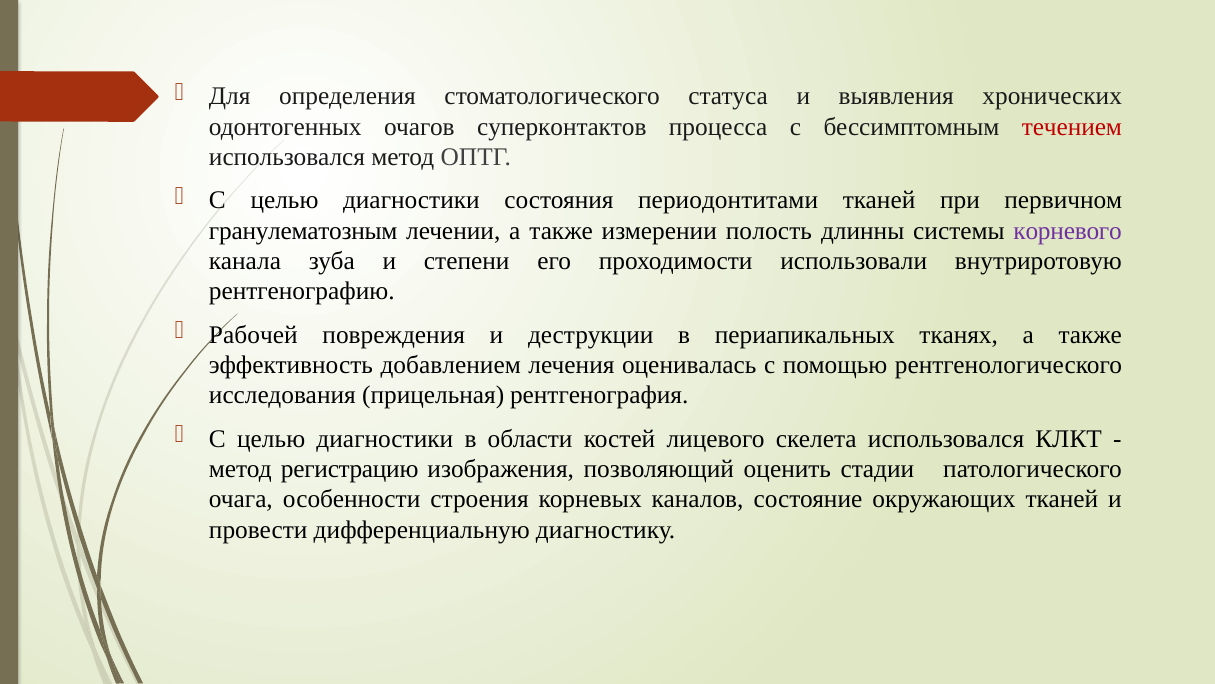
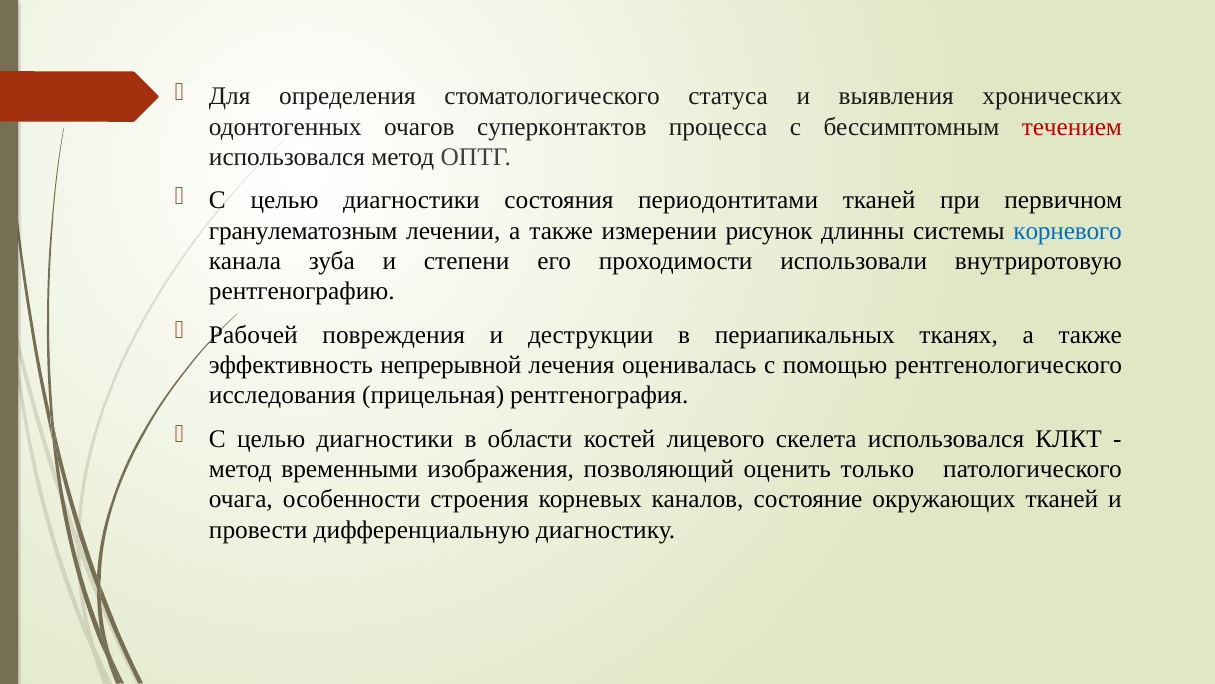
полость: полость -> рисунок
корневого colour: purple -> blue
добавлением: добавлением -> непрерывной
регистрацию: регистрацию -> временными
стадии: стадии -> только
